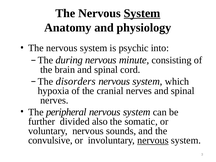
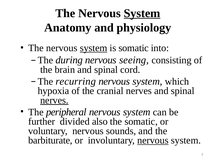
system at (94, 48) underline: none -> present
is psychic: psychic -> somatic
minute: minute -> seeing
disorders: disorders -> recurring
nerves at (54, 100) underline: none -> present
convulsive: convulsive -> barbiturate
